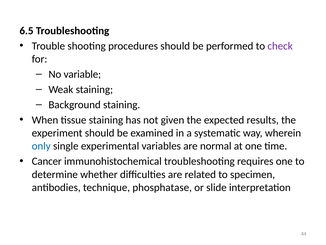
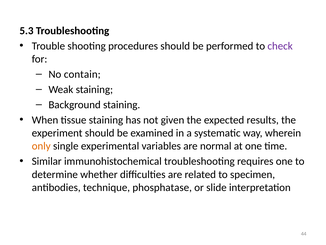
6.5: 6.5 -> 5.3
variable: variable -> contain
only colour: blue -> orange
Cancer: Cancer -> Similar
